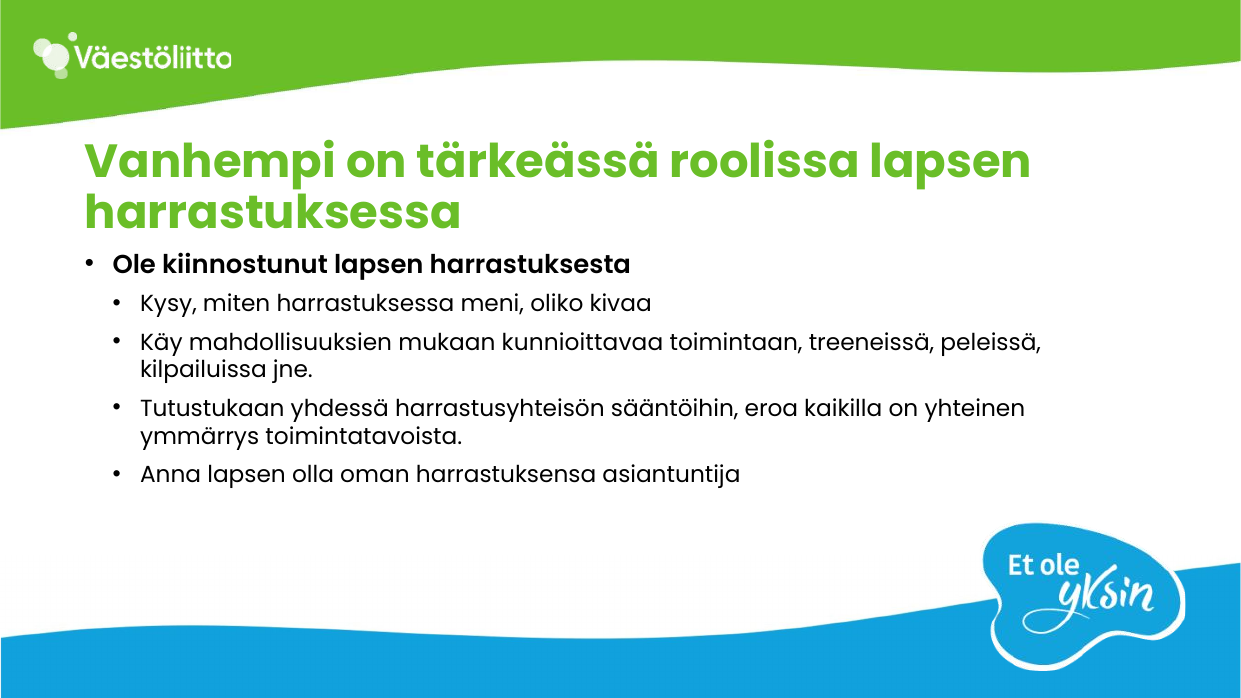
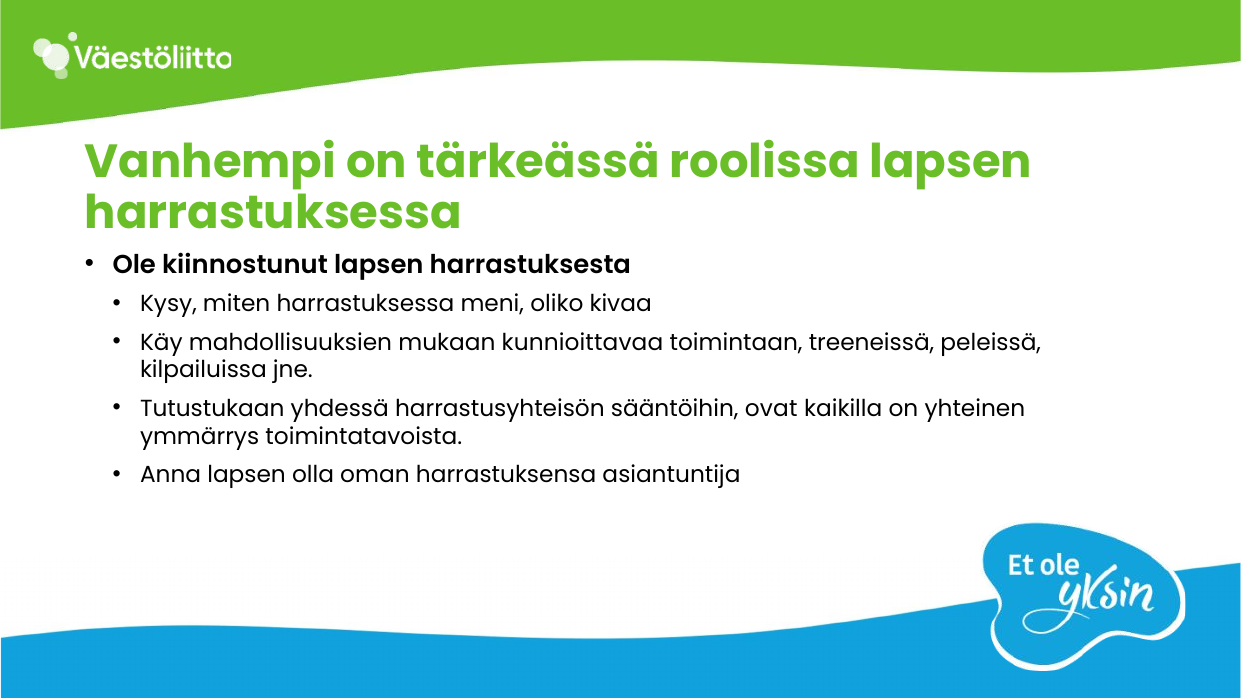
eroa: eroa -> ovat
